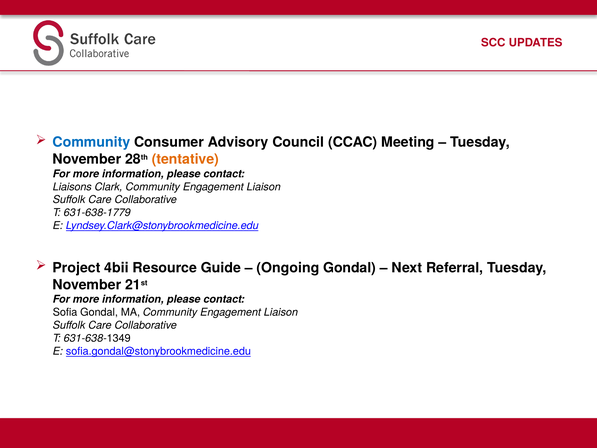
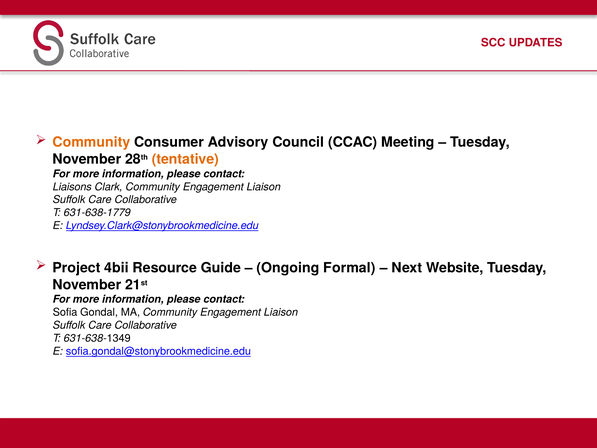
Community at (91, 142) colour: blue -> orange
Ongoing Gondal: Gondal -> Formal
Referral: Referral -> Website
